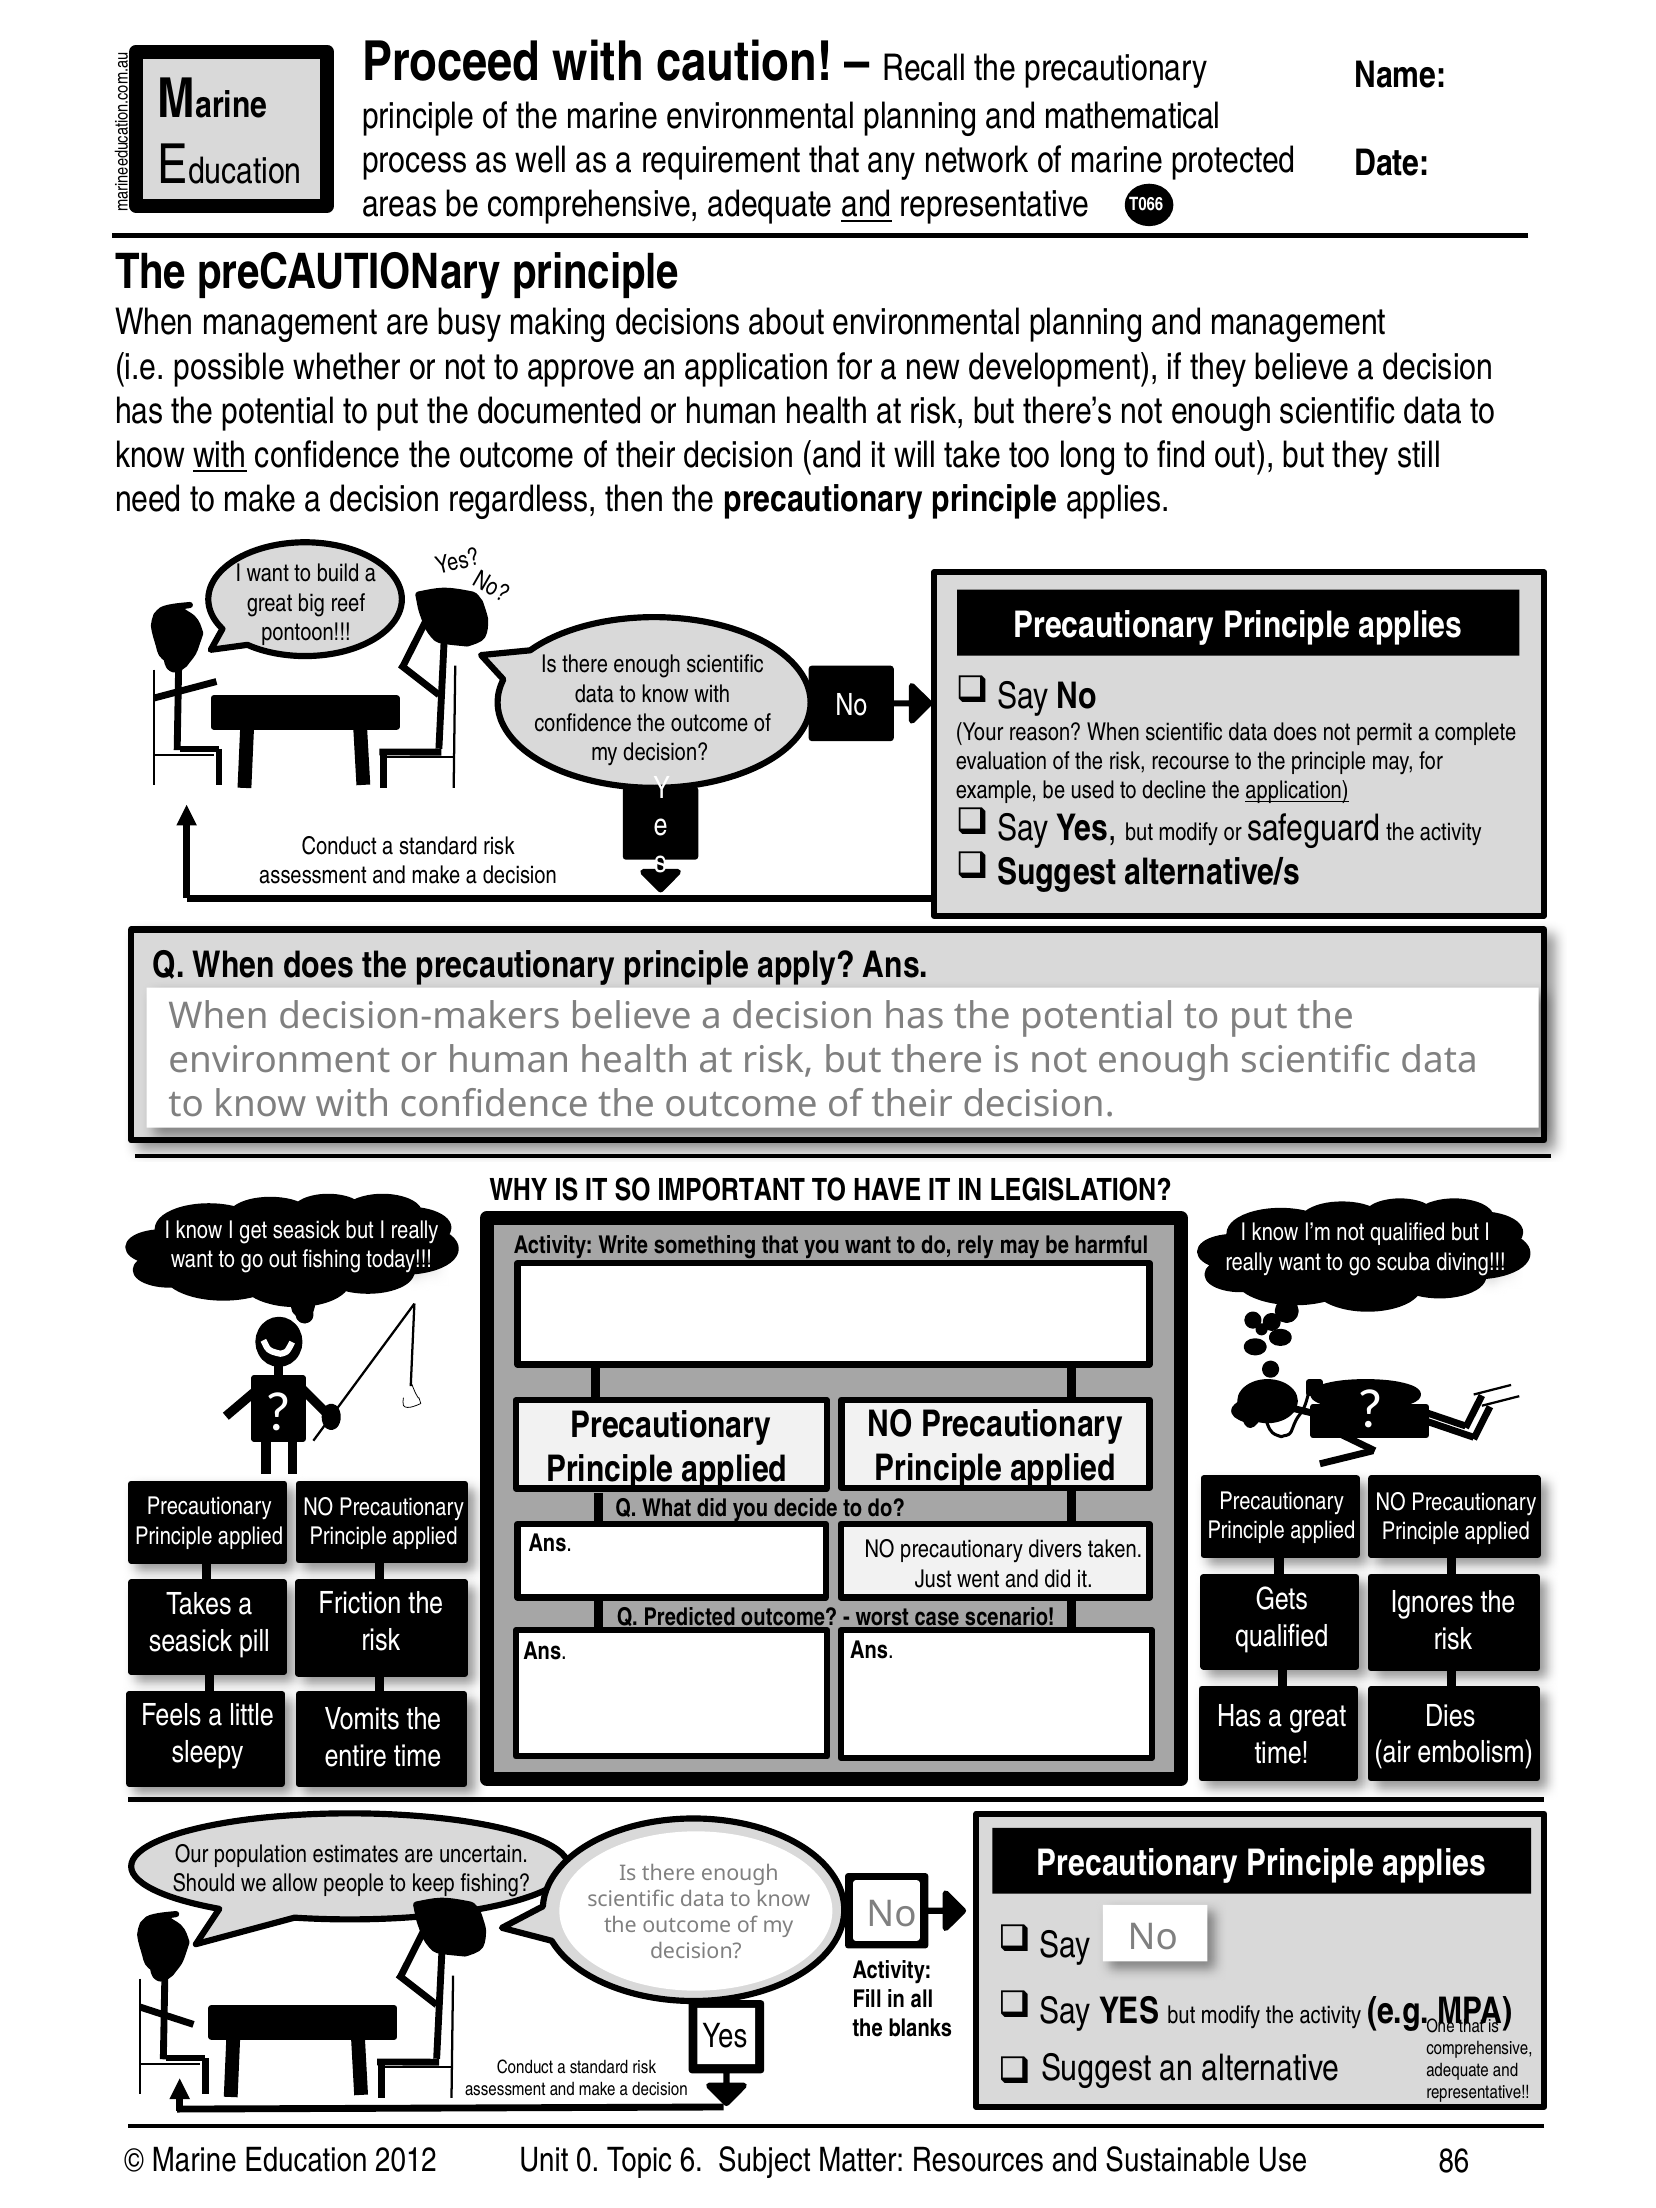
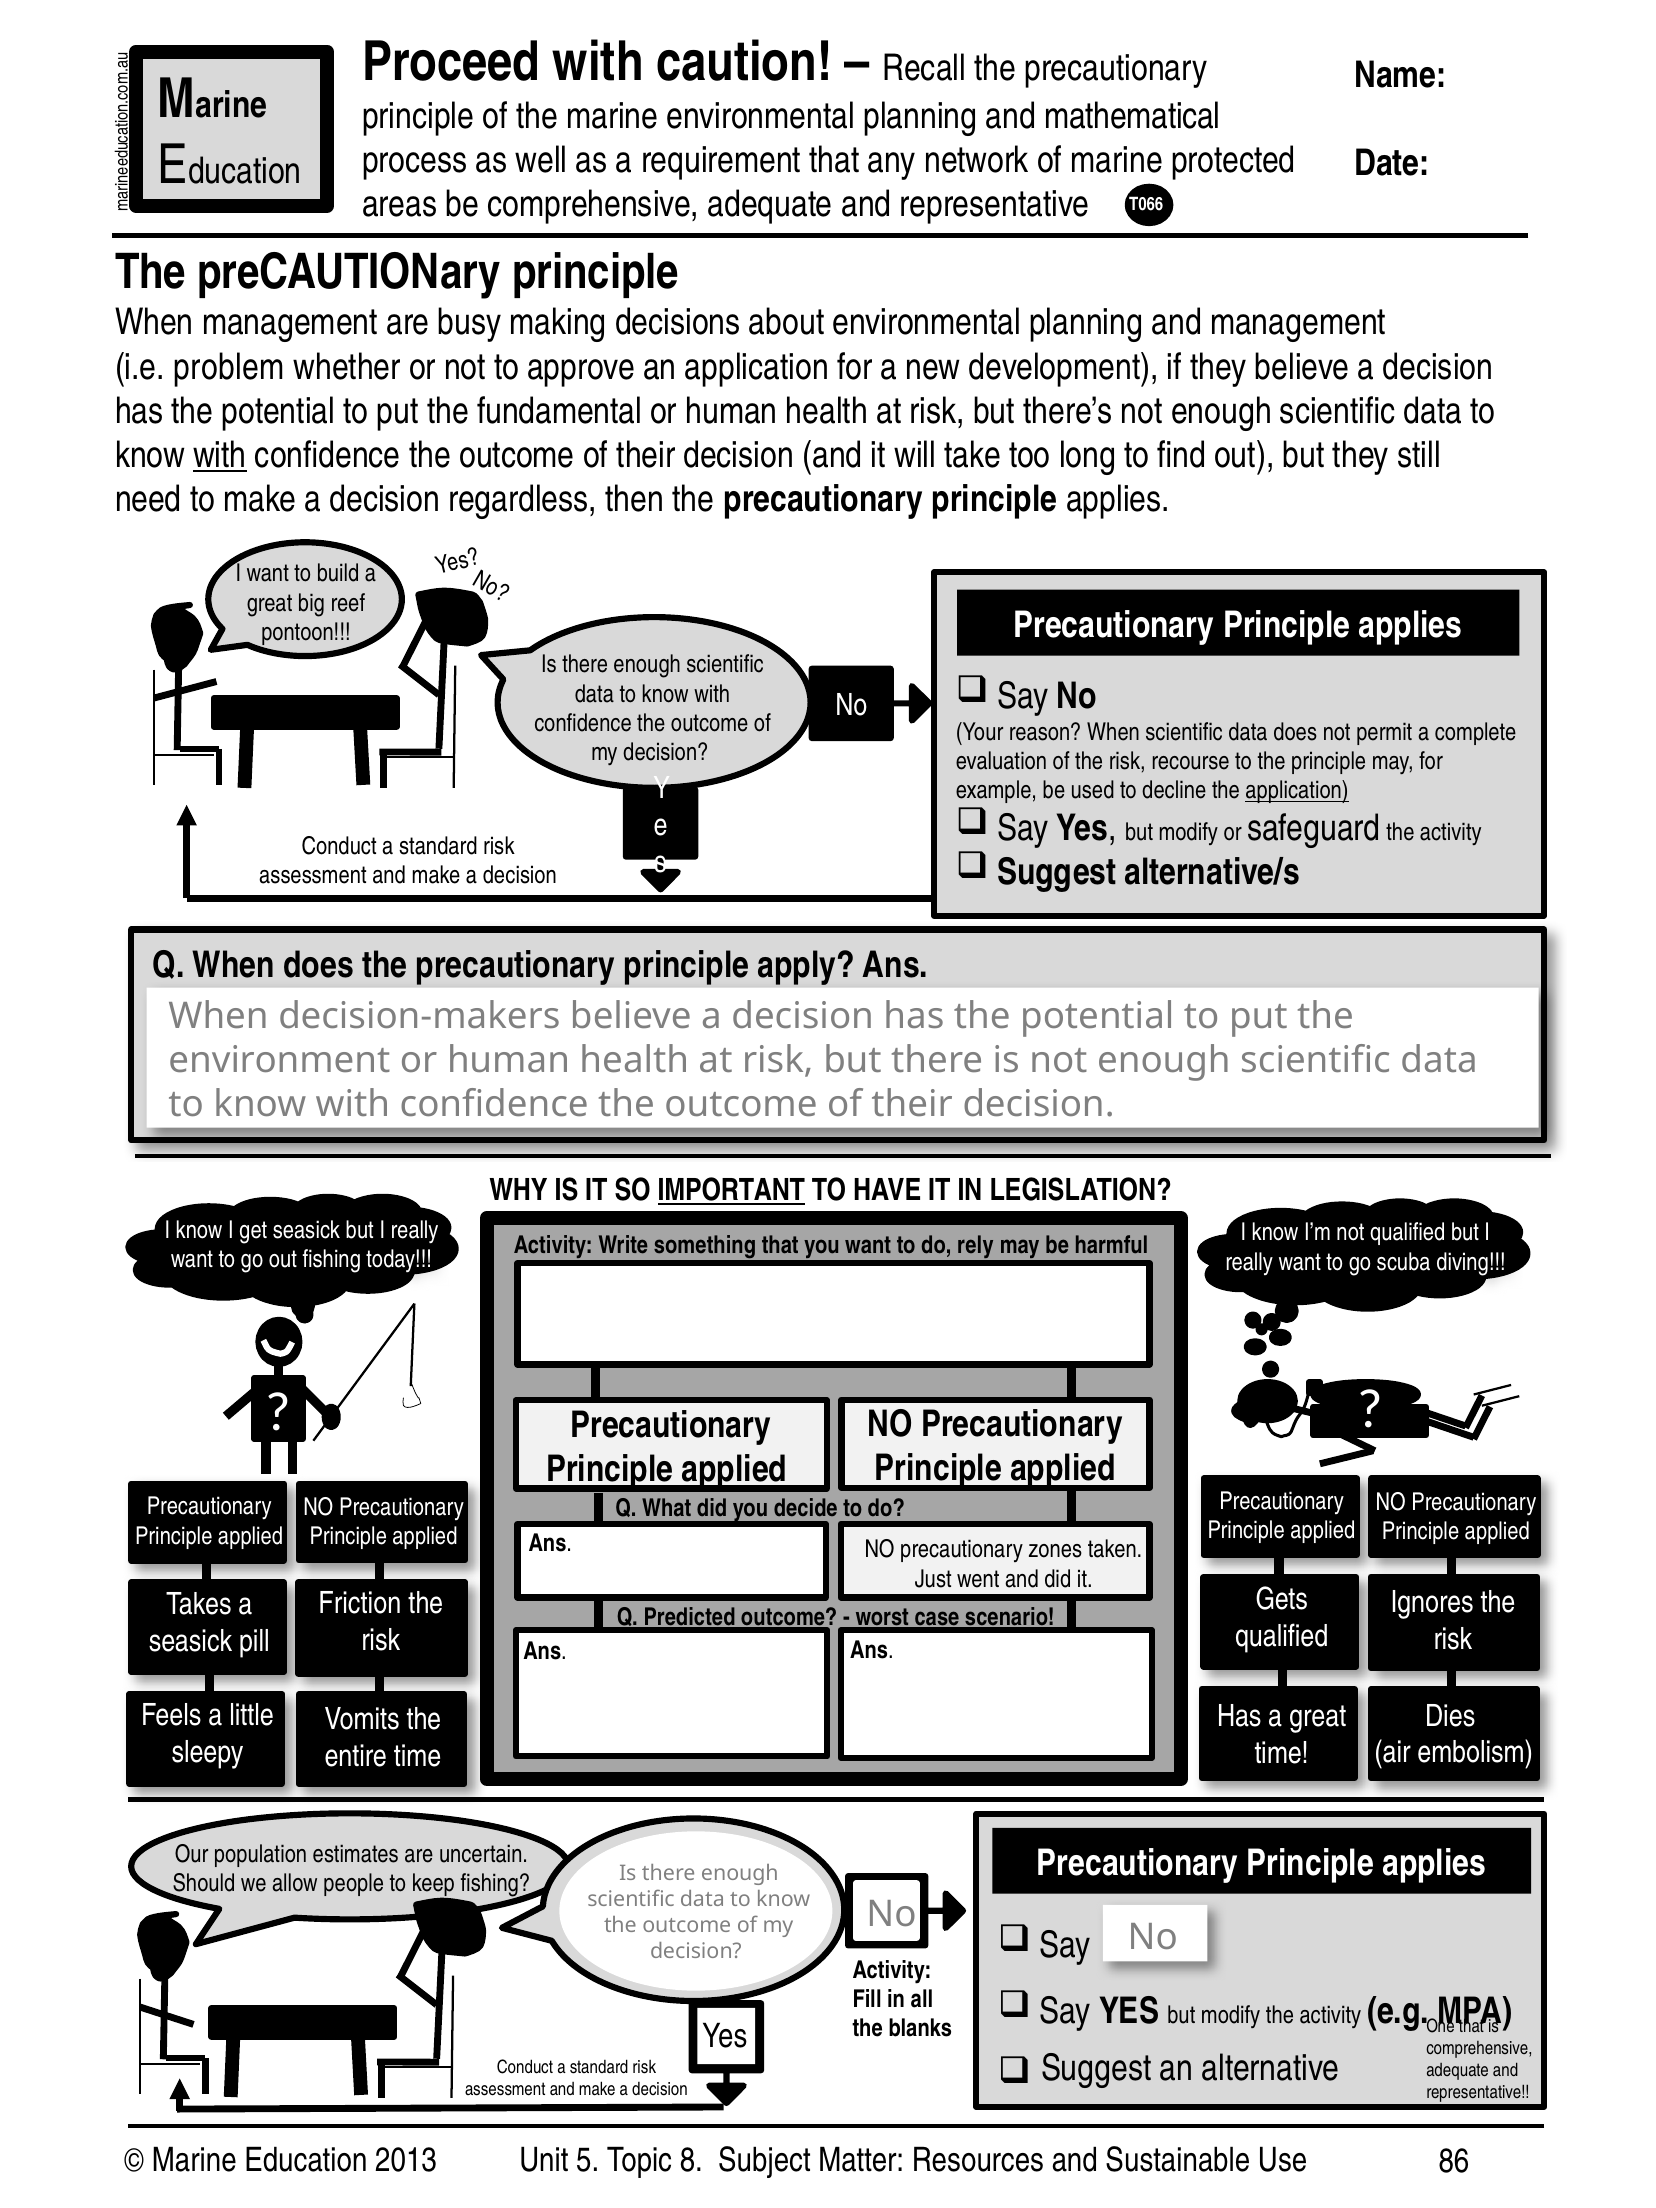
and at (866, 205) underline: present -> none
possible: possible -> problem
documented: documented -> fundamental
IMPORTANT underline: none -> present
divers: divers -> zones
2012: 2012 -> 2013
0: 0 -> 5
6: 6 -> 8
